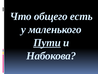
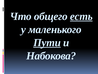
есть underline: none -> present
